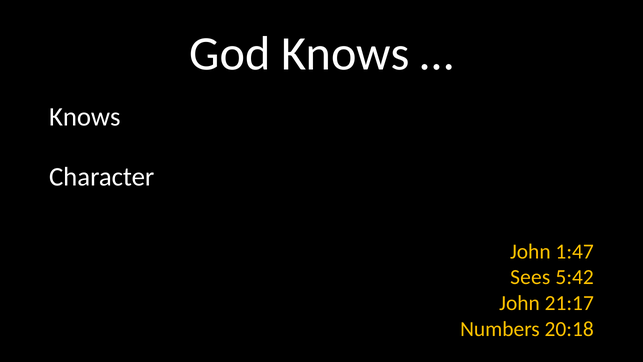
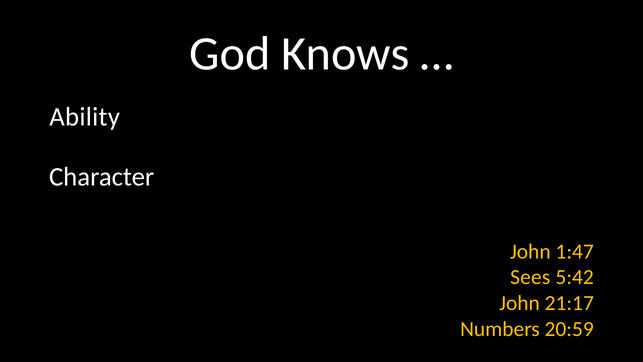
Knows at (85, 117): Knows -> Ability
20:18: 20:18 -> 20:59
